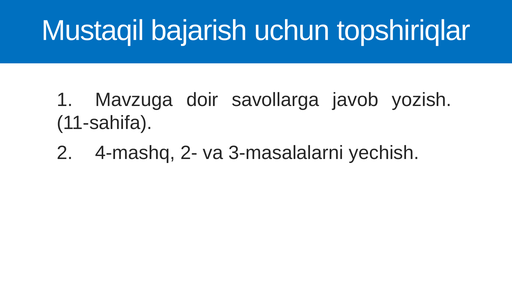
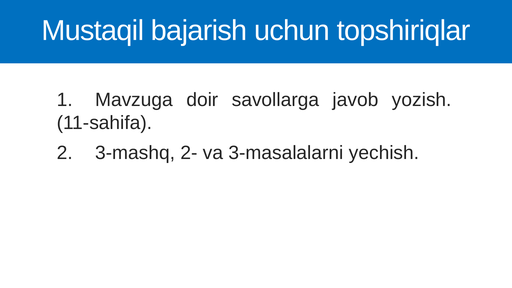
4-mashq: 4-mashq -> 3-mashq
